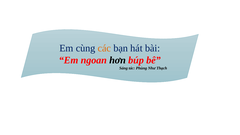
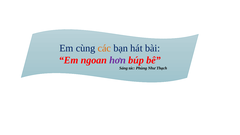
hơn colour: black -> purple
